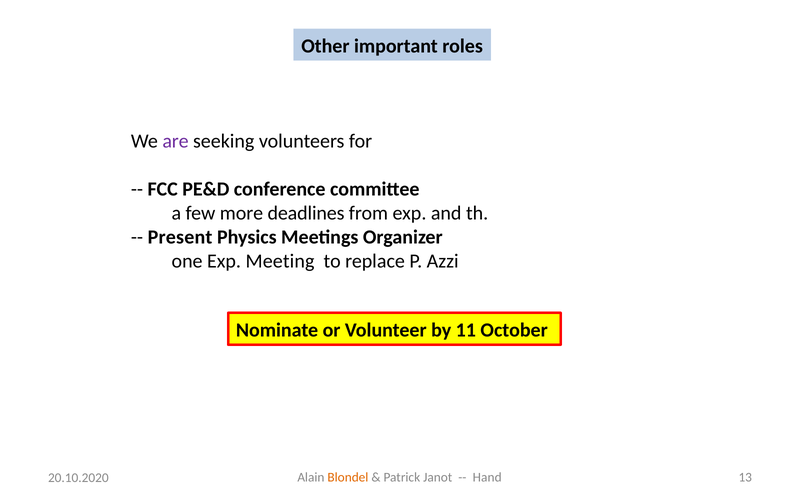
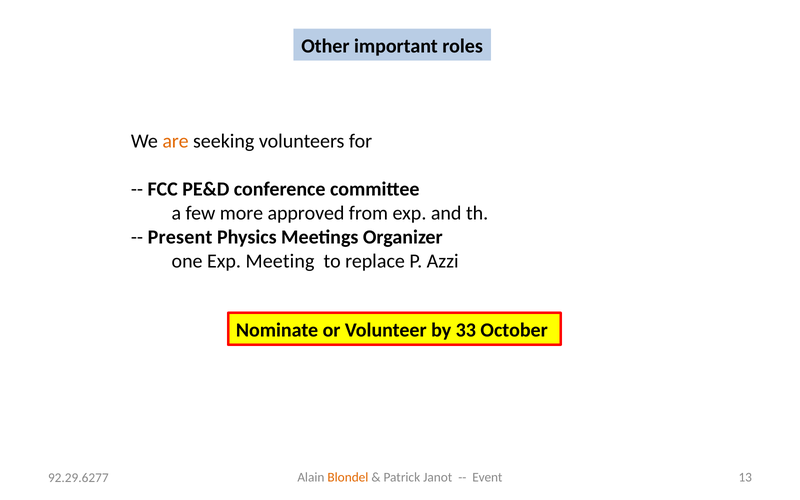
are colour: purple -> orange
deadlines: deadlines -> approved
11: 11 -> 33
Hand: Hand -> Event
20.10.2020: 20.10.2020 -> 92.29.6277
